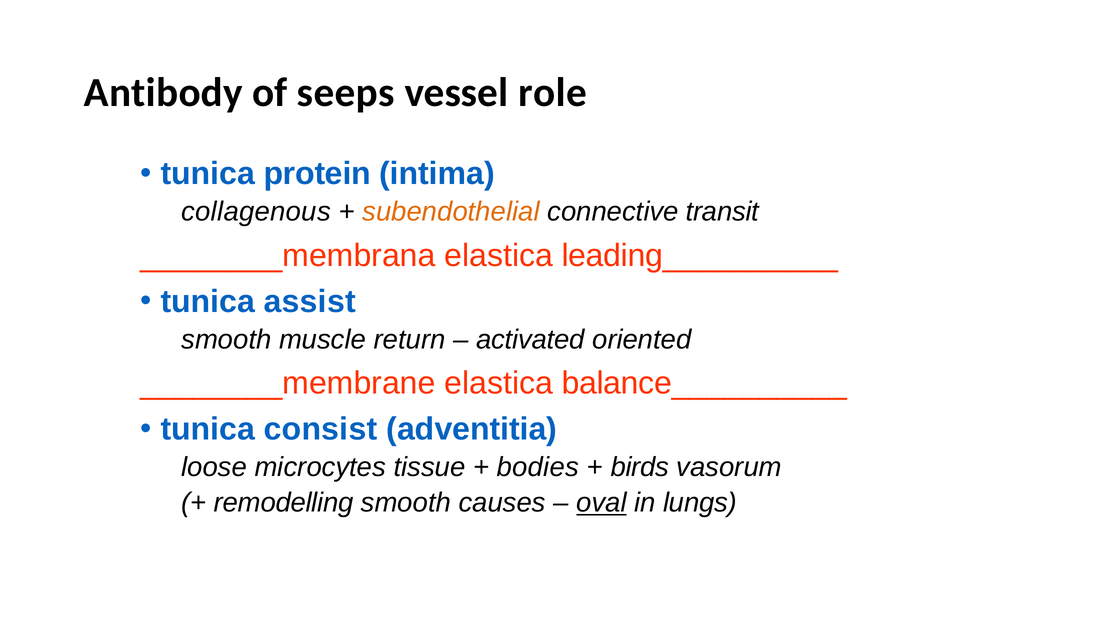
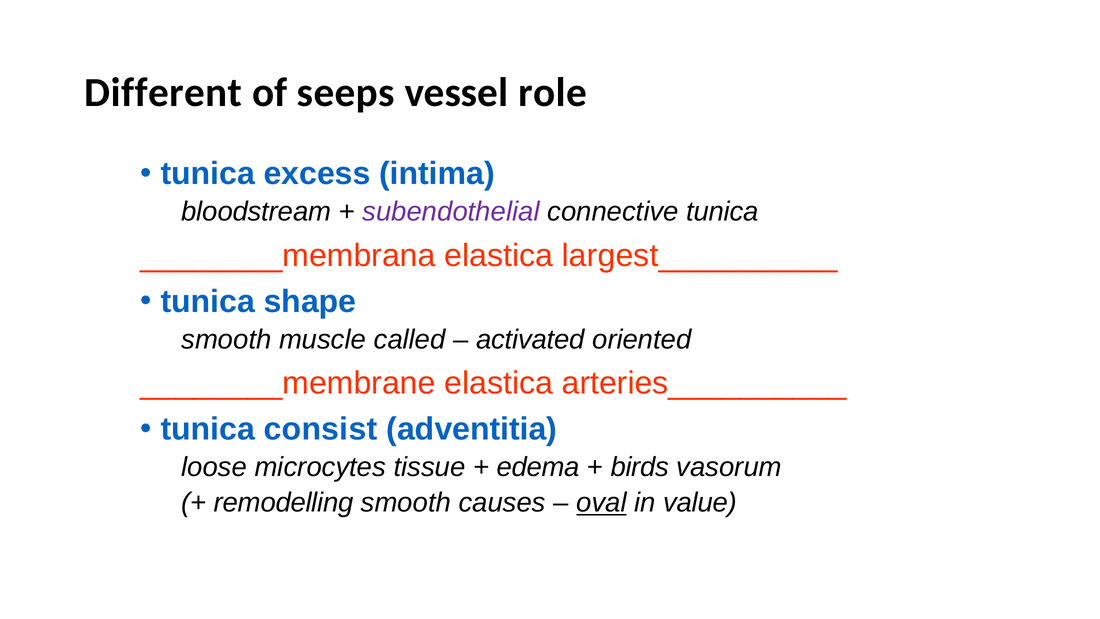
Antibody: Antibody -> Different
protein: protein -> excess
collagenous: collagenous -> bloodstream
subendothelial colour: orange -> purple
connective transit: transit -> tunica
leading__________: leading__________ -> largest__________
assist: assist -> shape
return: return -> called
balance__________: balance__________ -> arteries__________
bodies: bodies -> edema
lungs: lungs -> value
